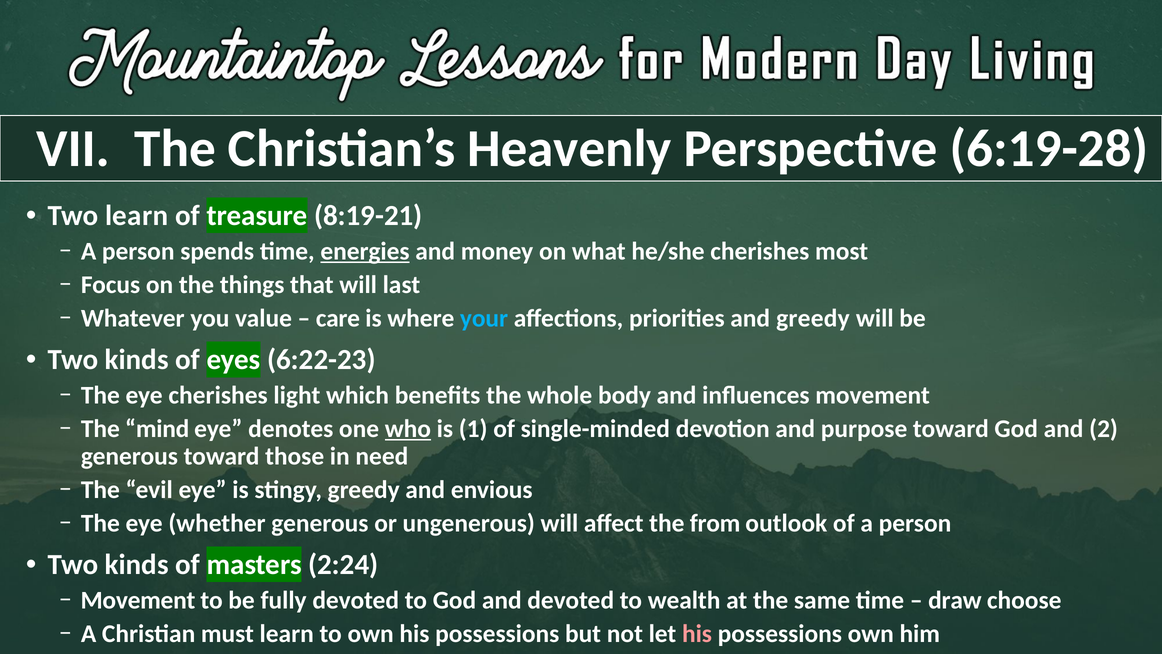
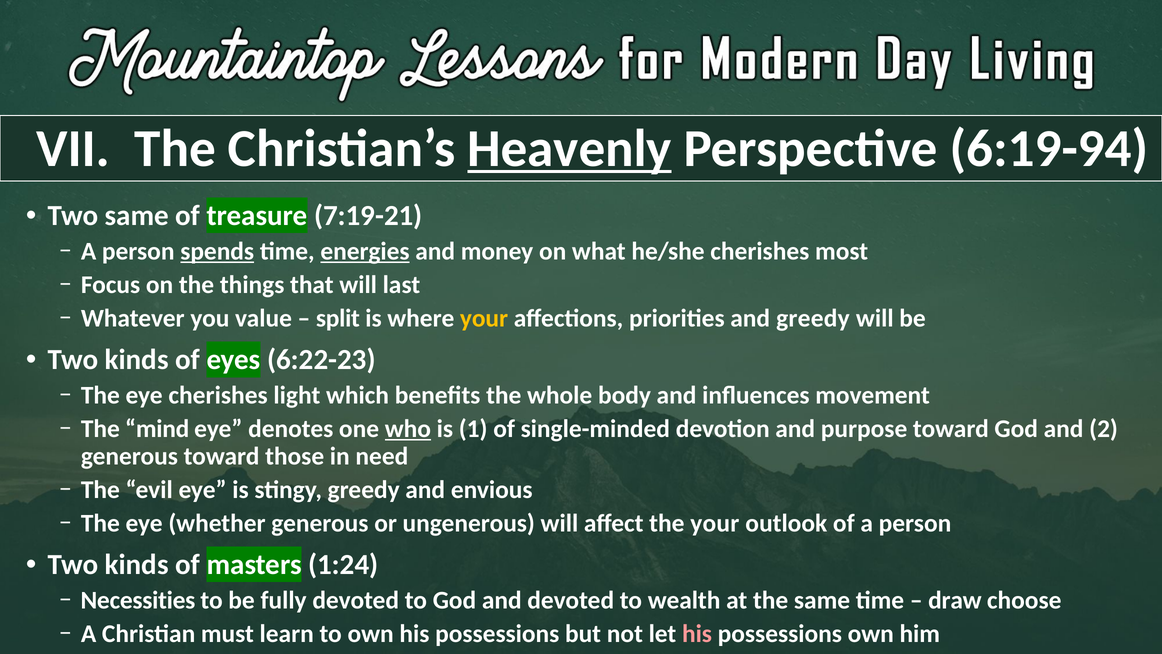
Heavenly underline: none -> present
6:19-28: 6:19-28 -> 6:19-94
Two learn: learn -> same
8:19-21: 8:19-21 -> 7:19-21
spends underline: none -> present
care: care -> split
your at (484, 318) colour: light blue -> yellow
the from: from -> your
2:24: 2:24 -> 1:24
Movement at (138, 600): Movement -> Necessities
